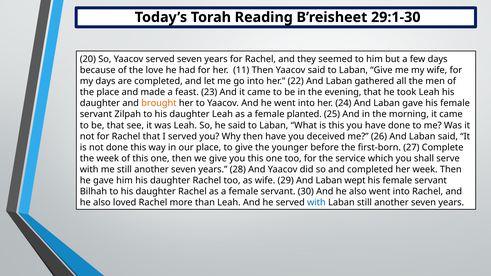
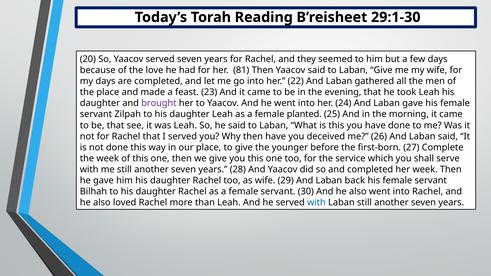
11: 11 -> 81
brought colour: orange -> purple
wept: wept -> back
